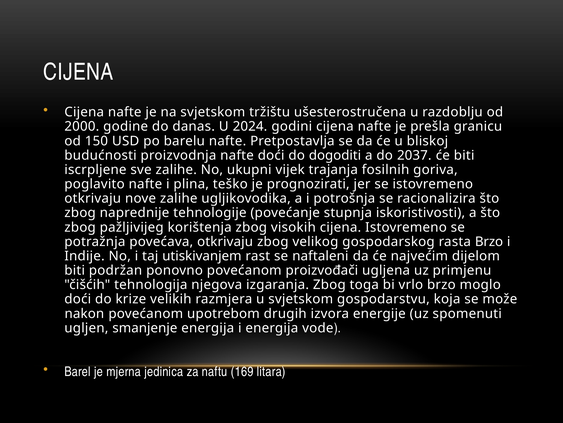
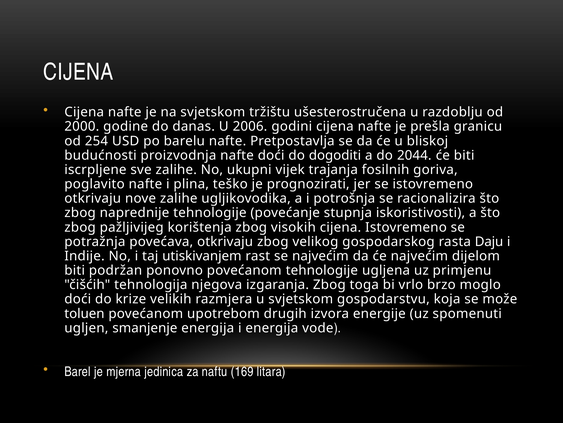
2024: 2024 -> 2006
150: 150 -> 254
2037: 2037 -> 2044
rasta Brzo: Brzo -> Daju
se naftaleni: naftaleni -> najvećim
povećanom proizvođači: proizvođači -> tehnologije
nakon: nakon -> toluen
